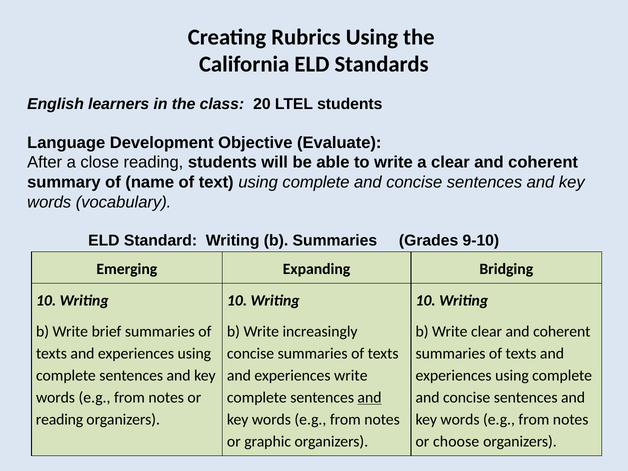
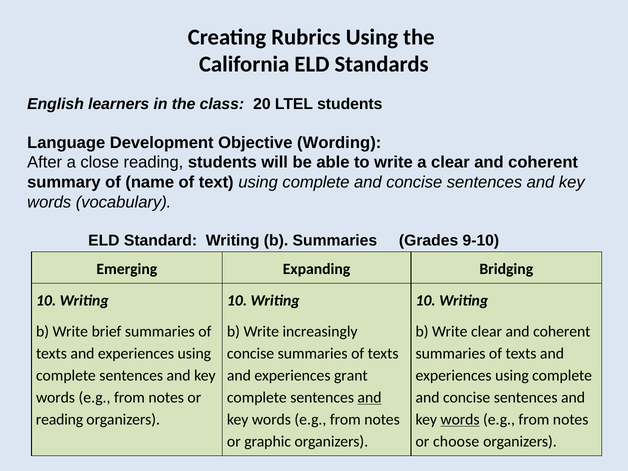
Evaluate: Evaluate -> Wording
experiences write: write -> grant
words at (460, 420) underline: none -> present
